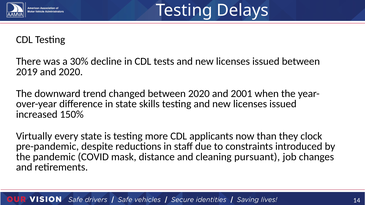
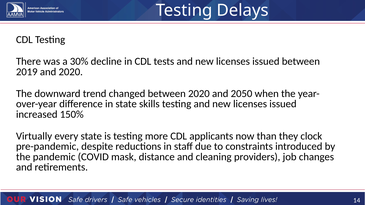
2001: 2001 -> 2050
pursuant: pursuant -> providers
